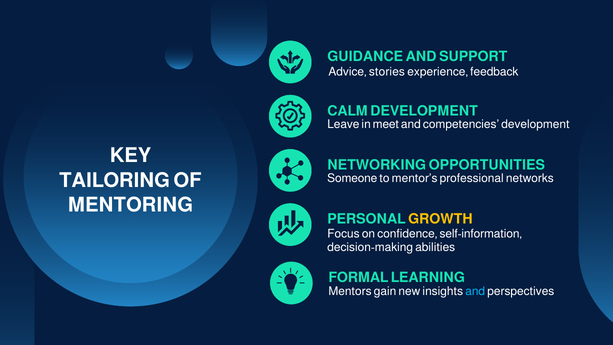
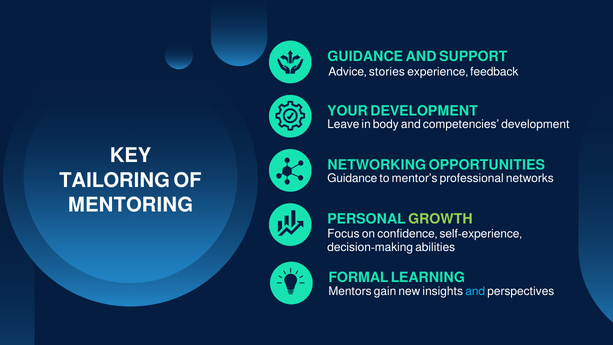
CALM: CALM -> YOUR
meet: meet -> body
Someone at (352, 178): Someone -> Guidance
GROWTH colour: yellow -> light green
self-information: self-information -> self-experience
